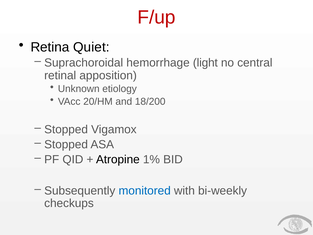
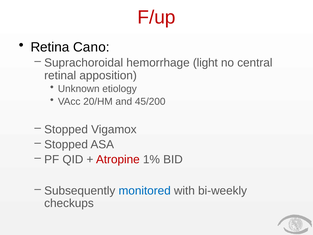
Quiet: Quiet -> Cano
18/200: 18/200 -> 45/200
Atropine colour: black -> red
